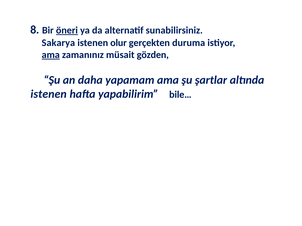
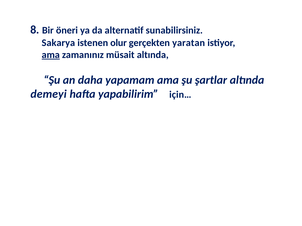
öneri underline: present -> none
duruma: duruma -> yaratan
müsait gözden: gözden -> altında
istenen at (49, 94): istenen -> demeyi
bile…: bile… -> için…
